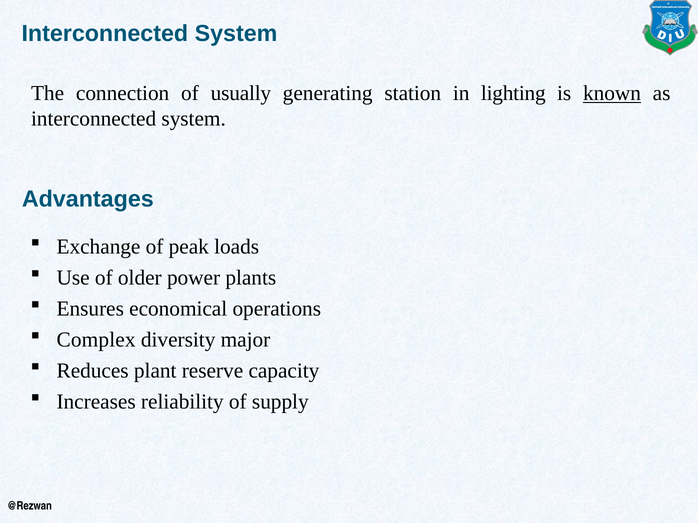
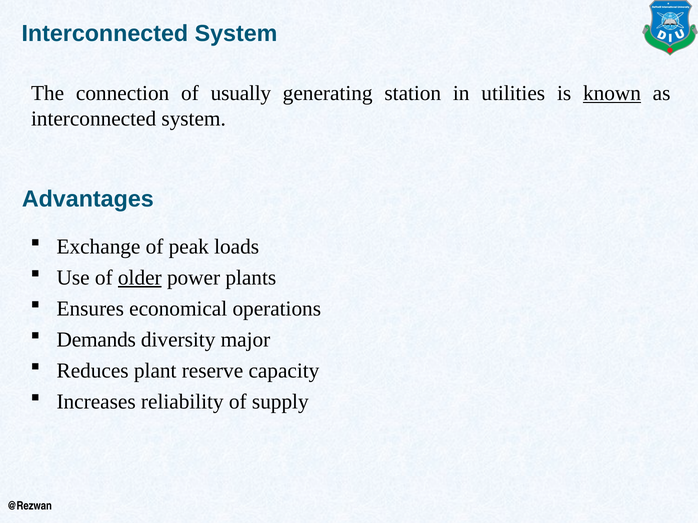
lighting: lighting -> utilities
older underline: none -> present
Complex: Complex -> Demands
